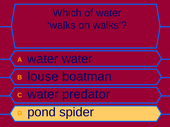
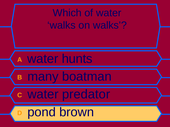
water water: water -> hunts
louse: louse -> many
spider: spider -> brown
